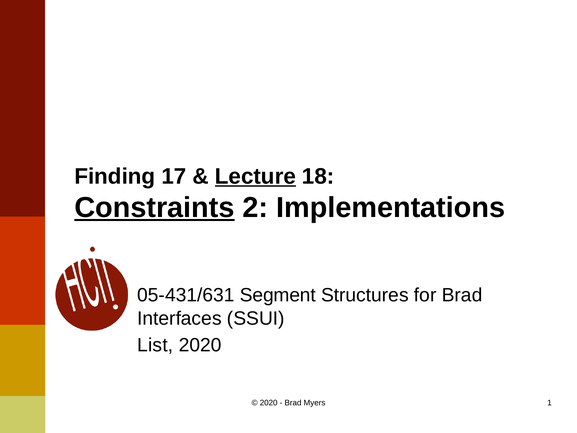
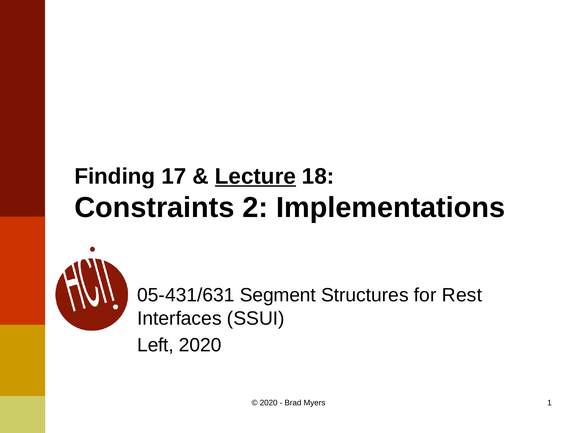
Constraints underline: present -> none
for Brad: Brad -> Rest
List: List -> Left
